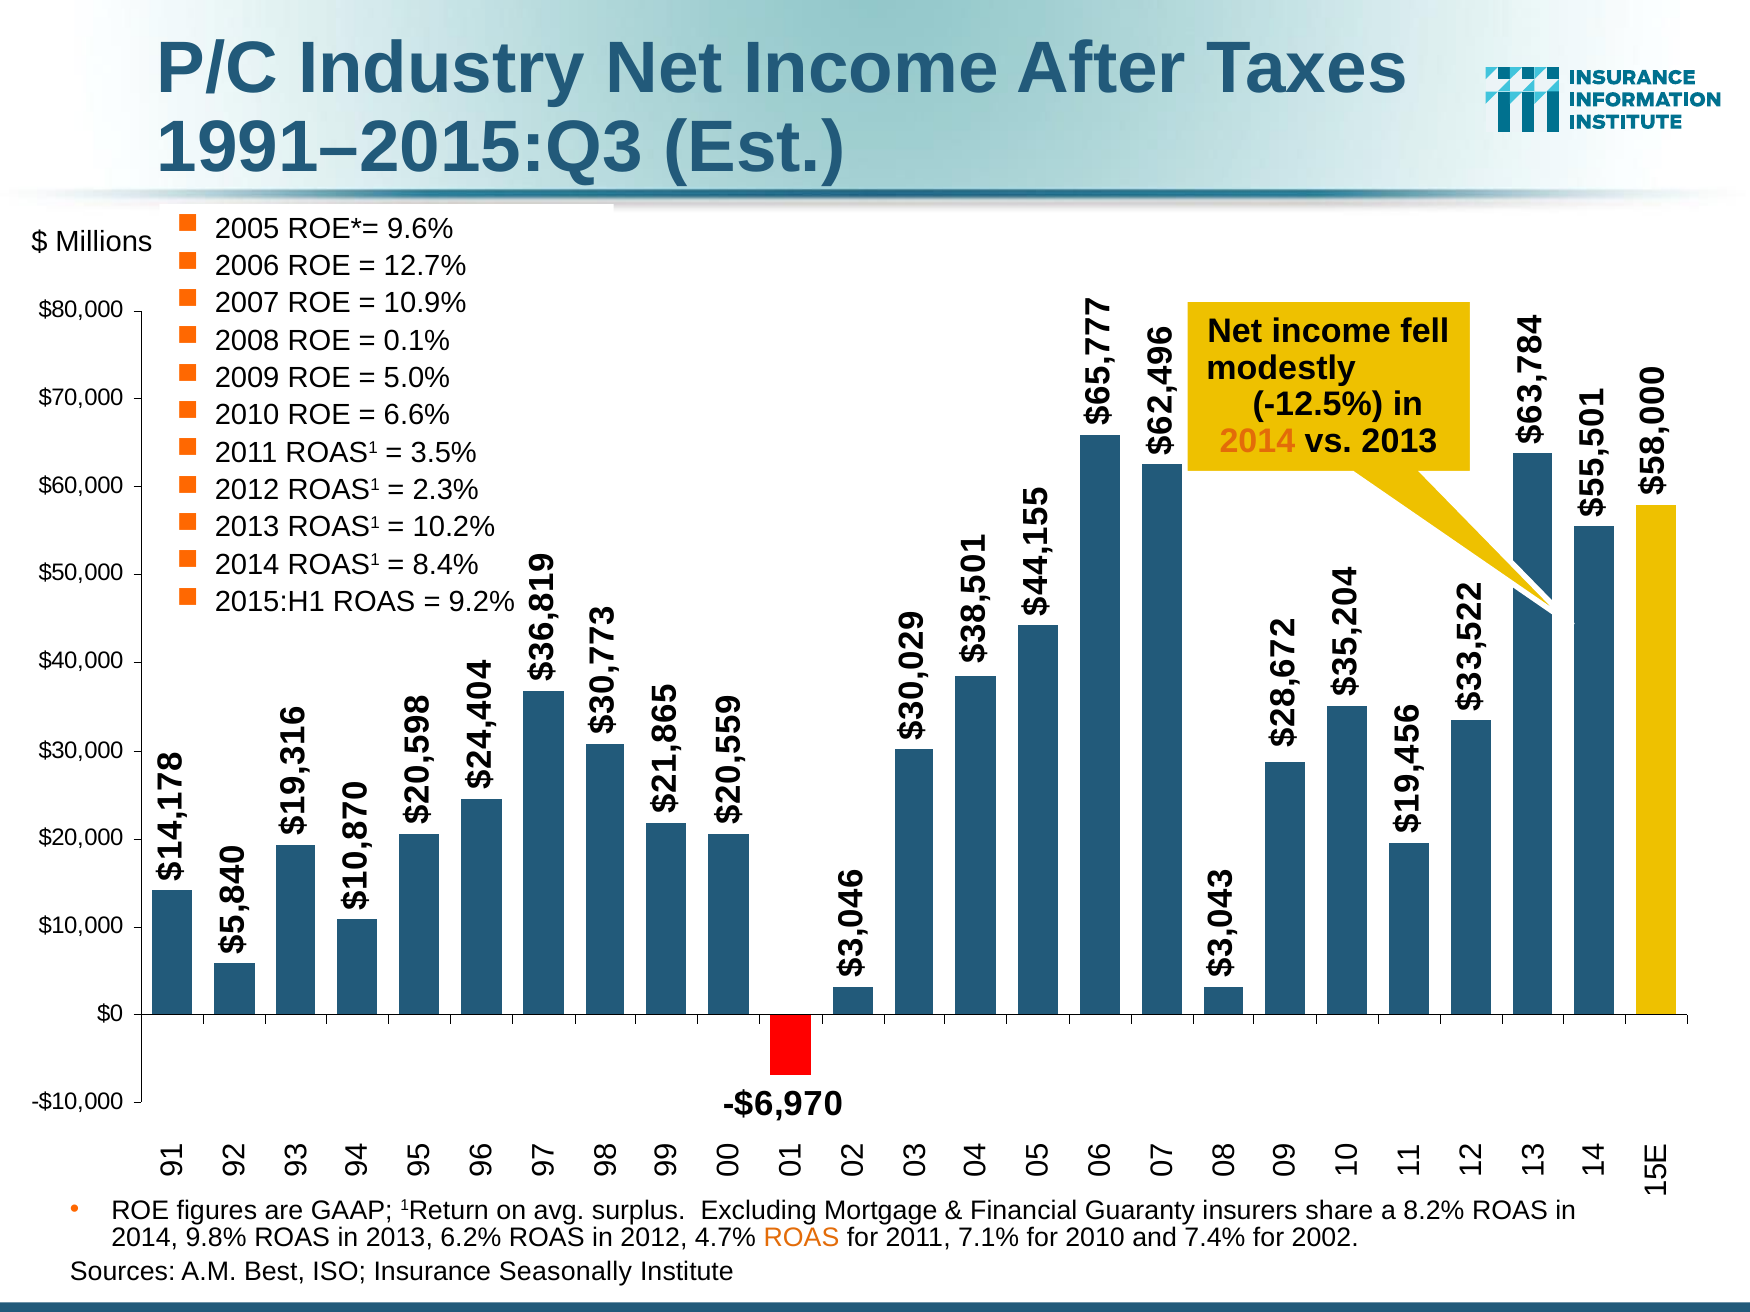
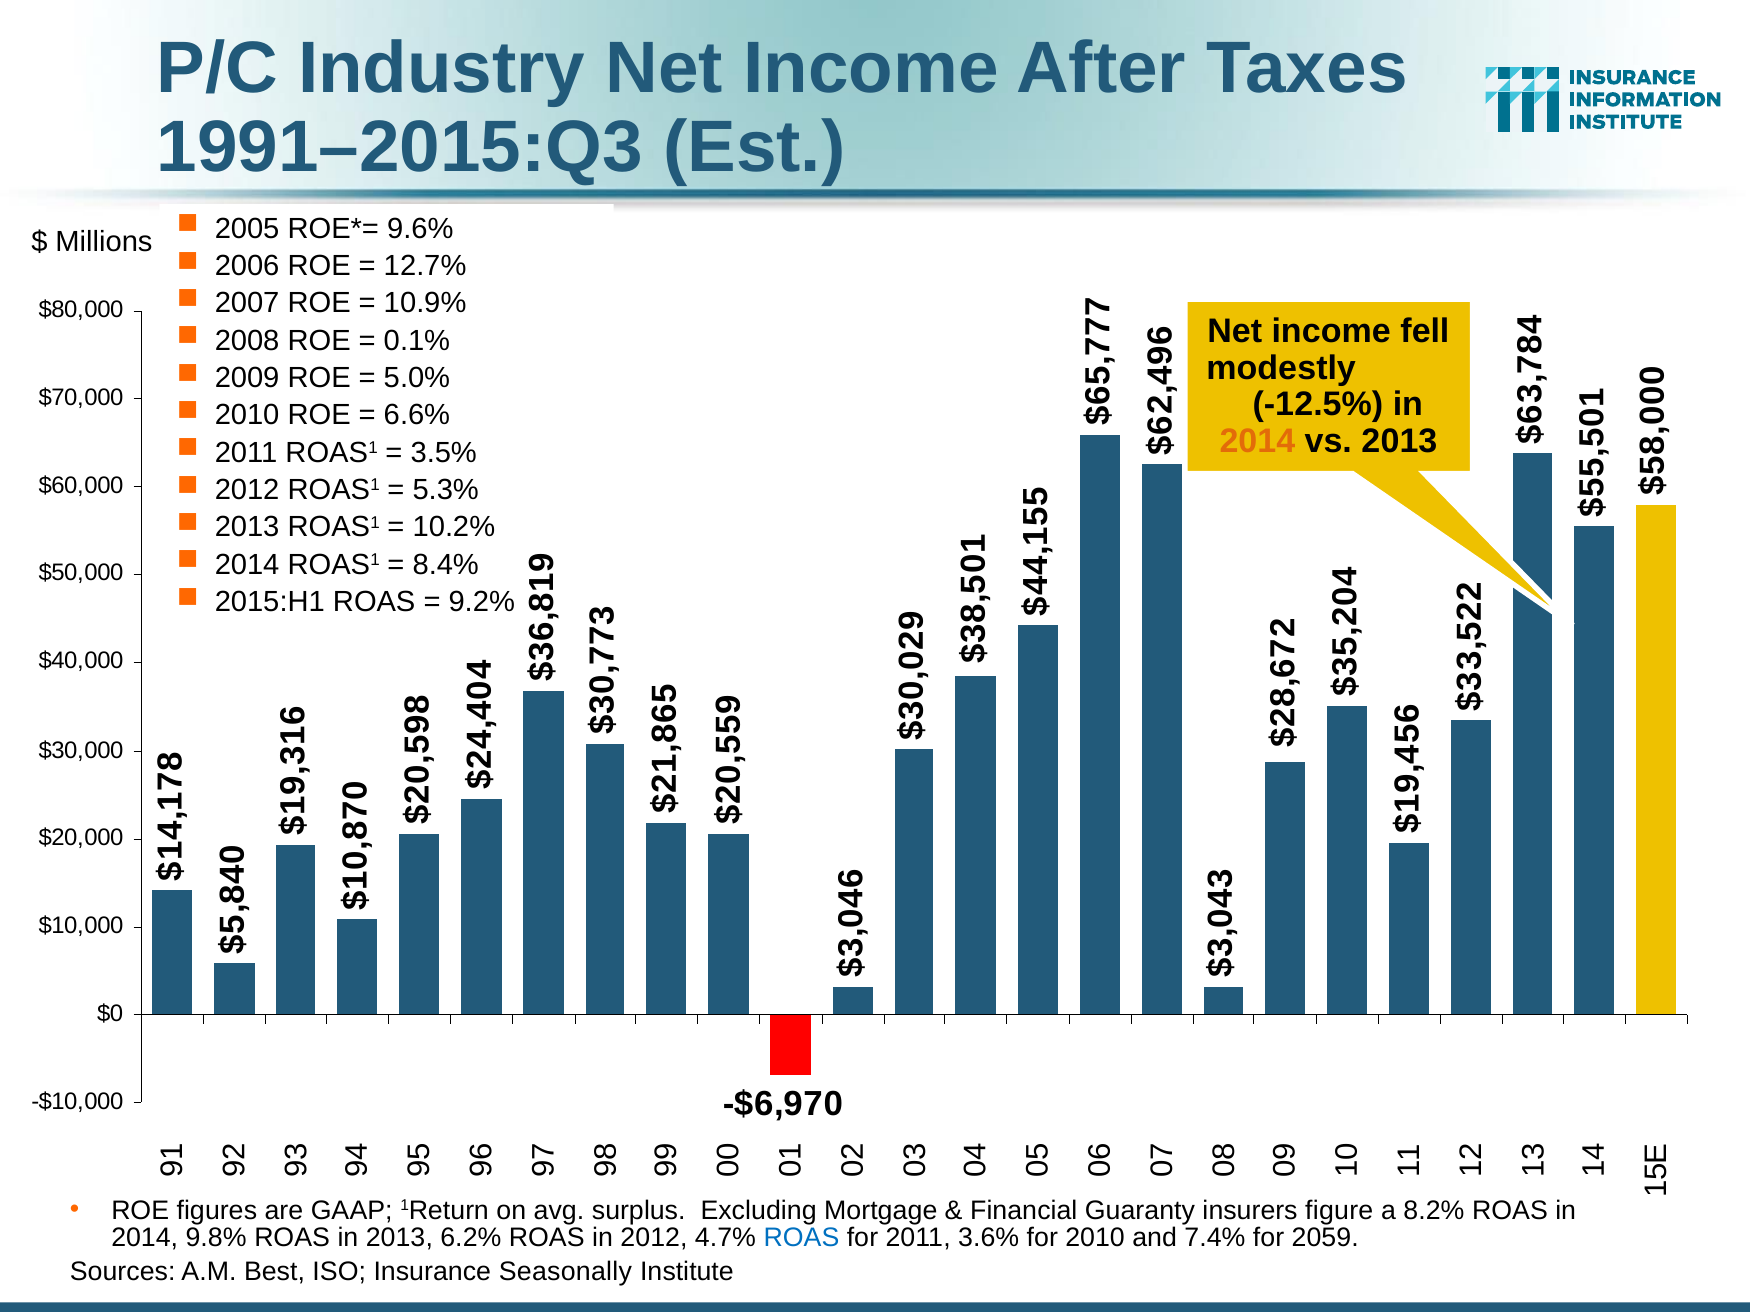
2.3%: 2.3% -> 5.3%
share: share -> figure
ROAS at (801, 1238) colour: orange -> blue
7.1%: 7.1% -> 3.6%
2002: 2002 -> 2059
